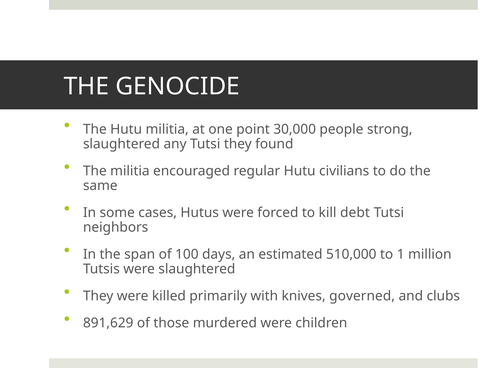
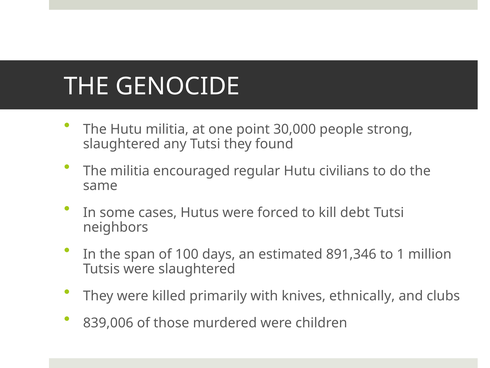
510,000: 510,000 -> 891,346
governed: governed -> ethnically
891,629: 891,629 -> 839,006
